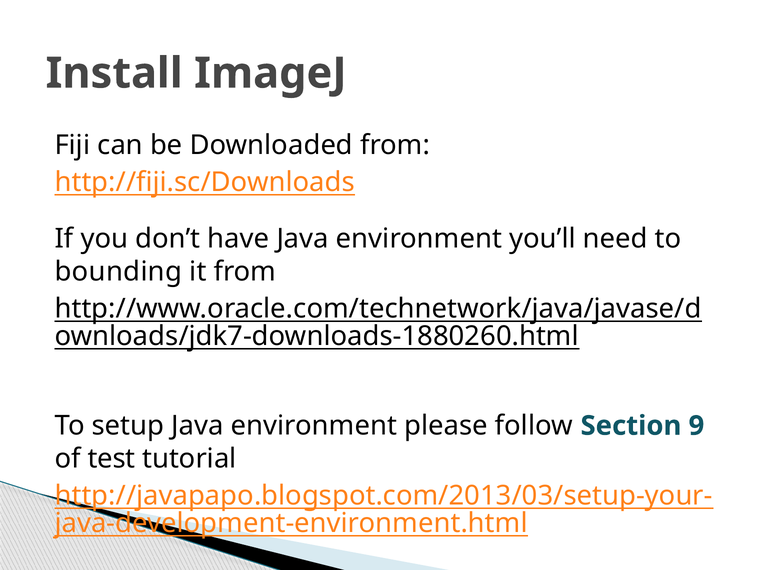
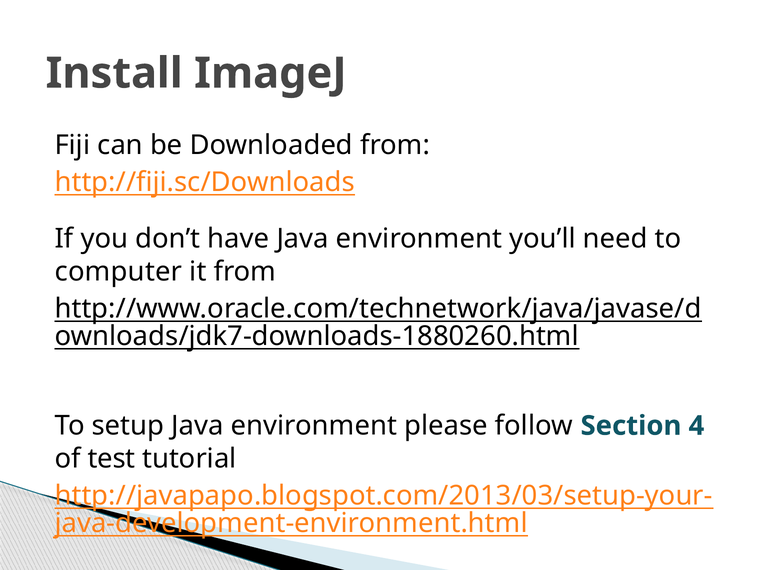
bounding: bounding -> computer
9: 9 -> 4
